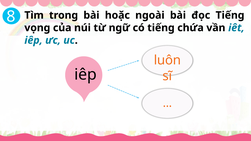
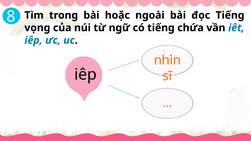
luôn: luôn -> nhìn
